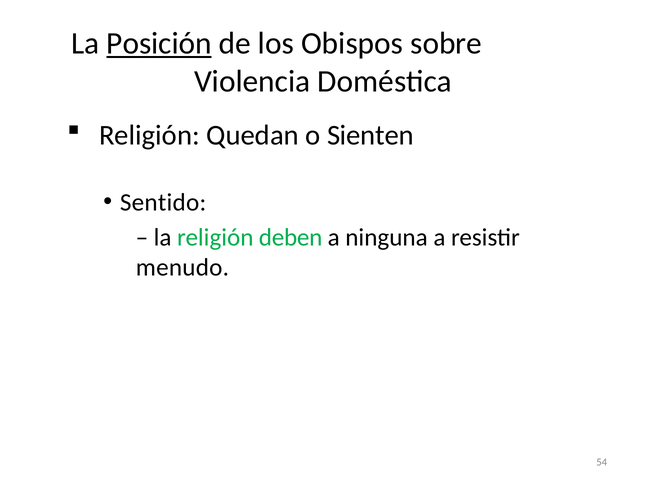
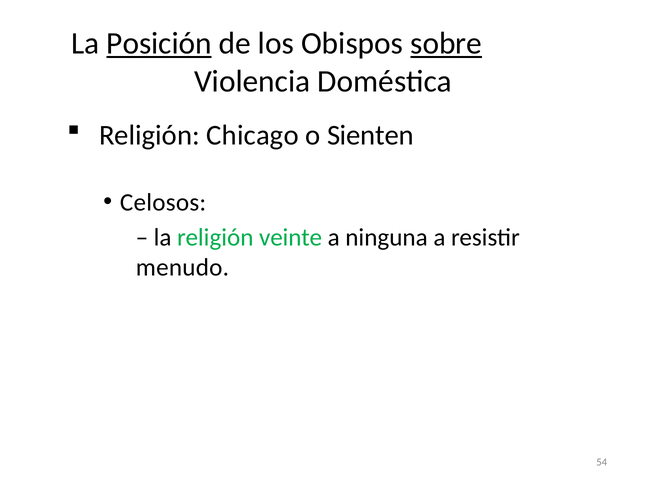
sobre underline: none -> present
Quedan: Quedan -> Chicago
Sentido: Sentido -> Celosos
deben: deben -> veinte
